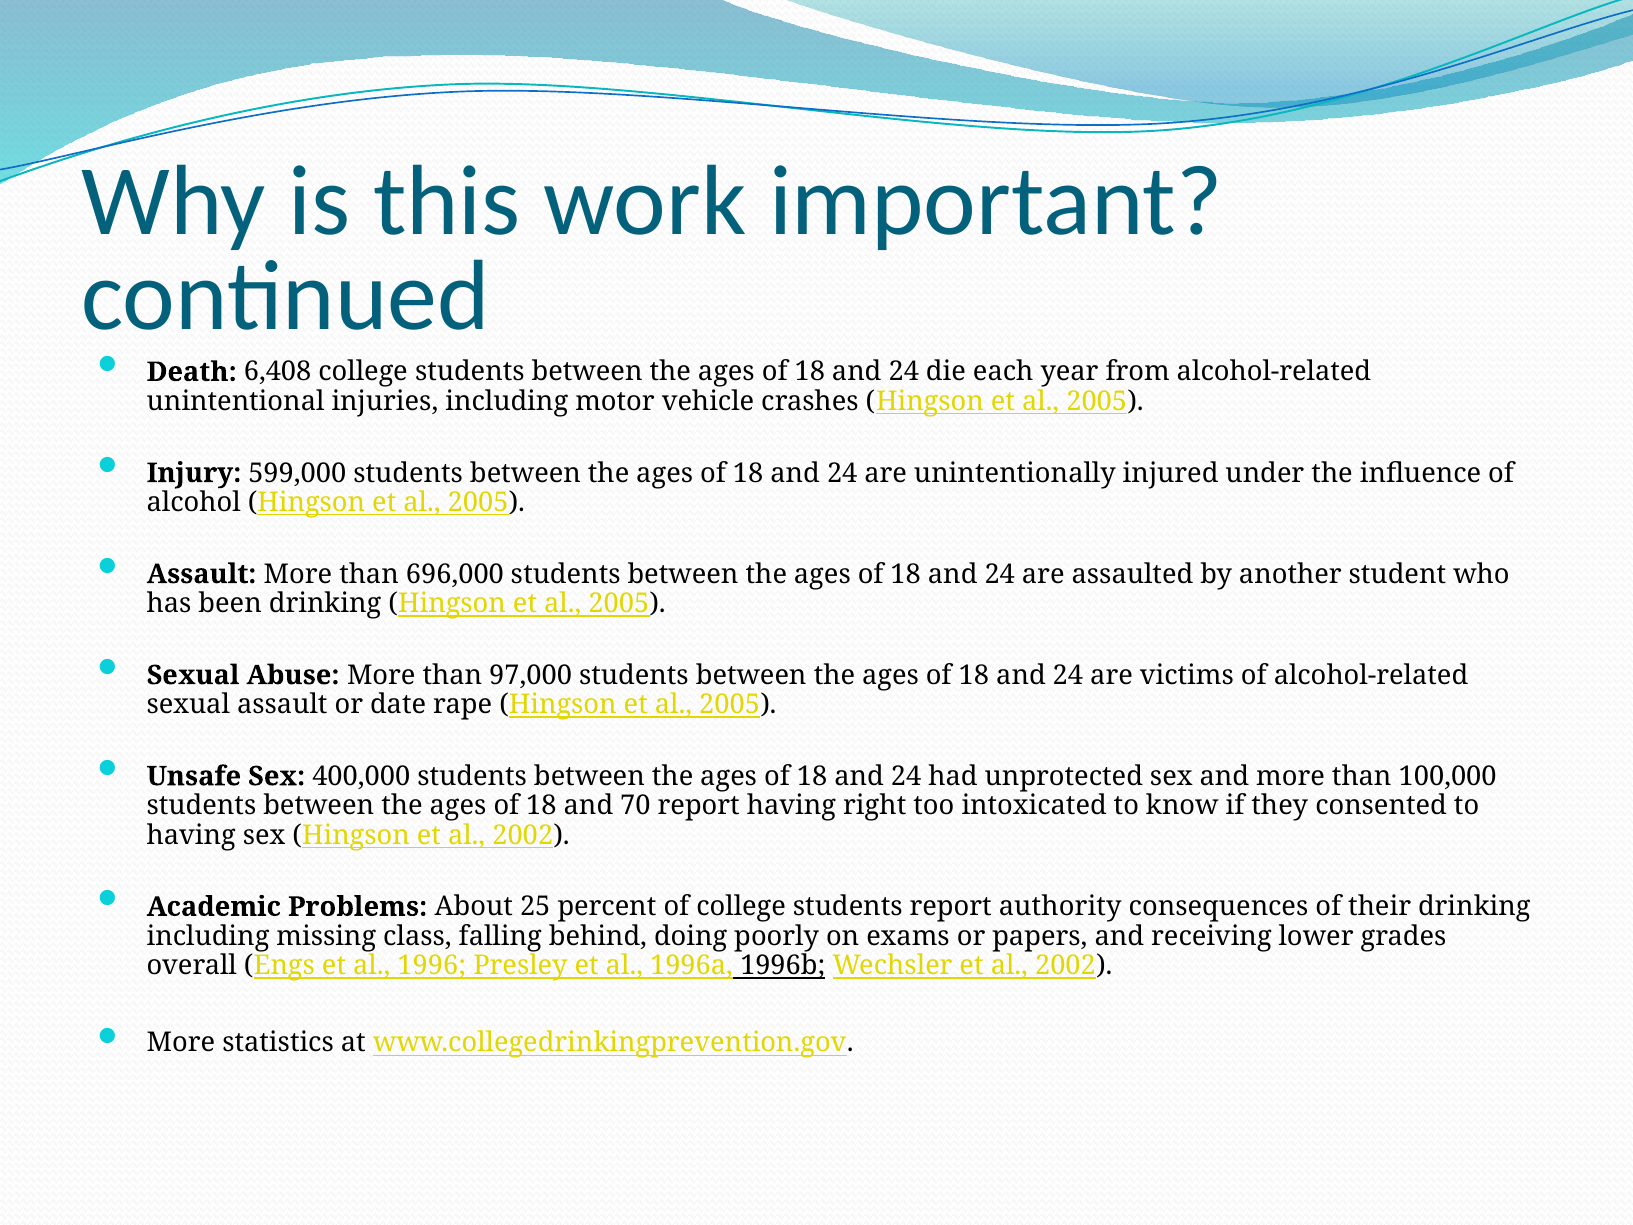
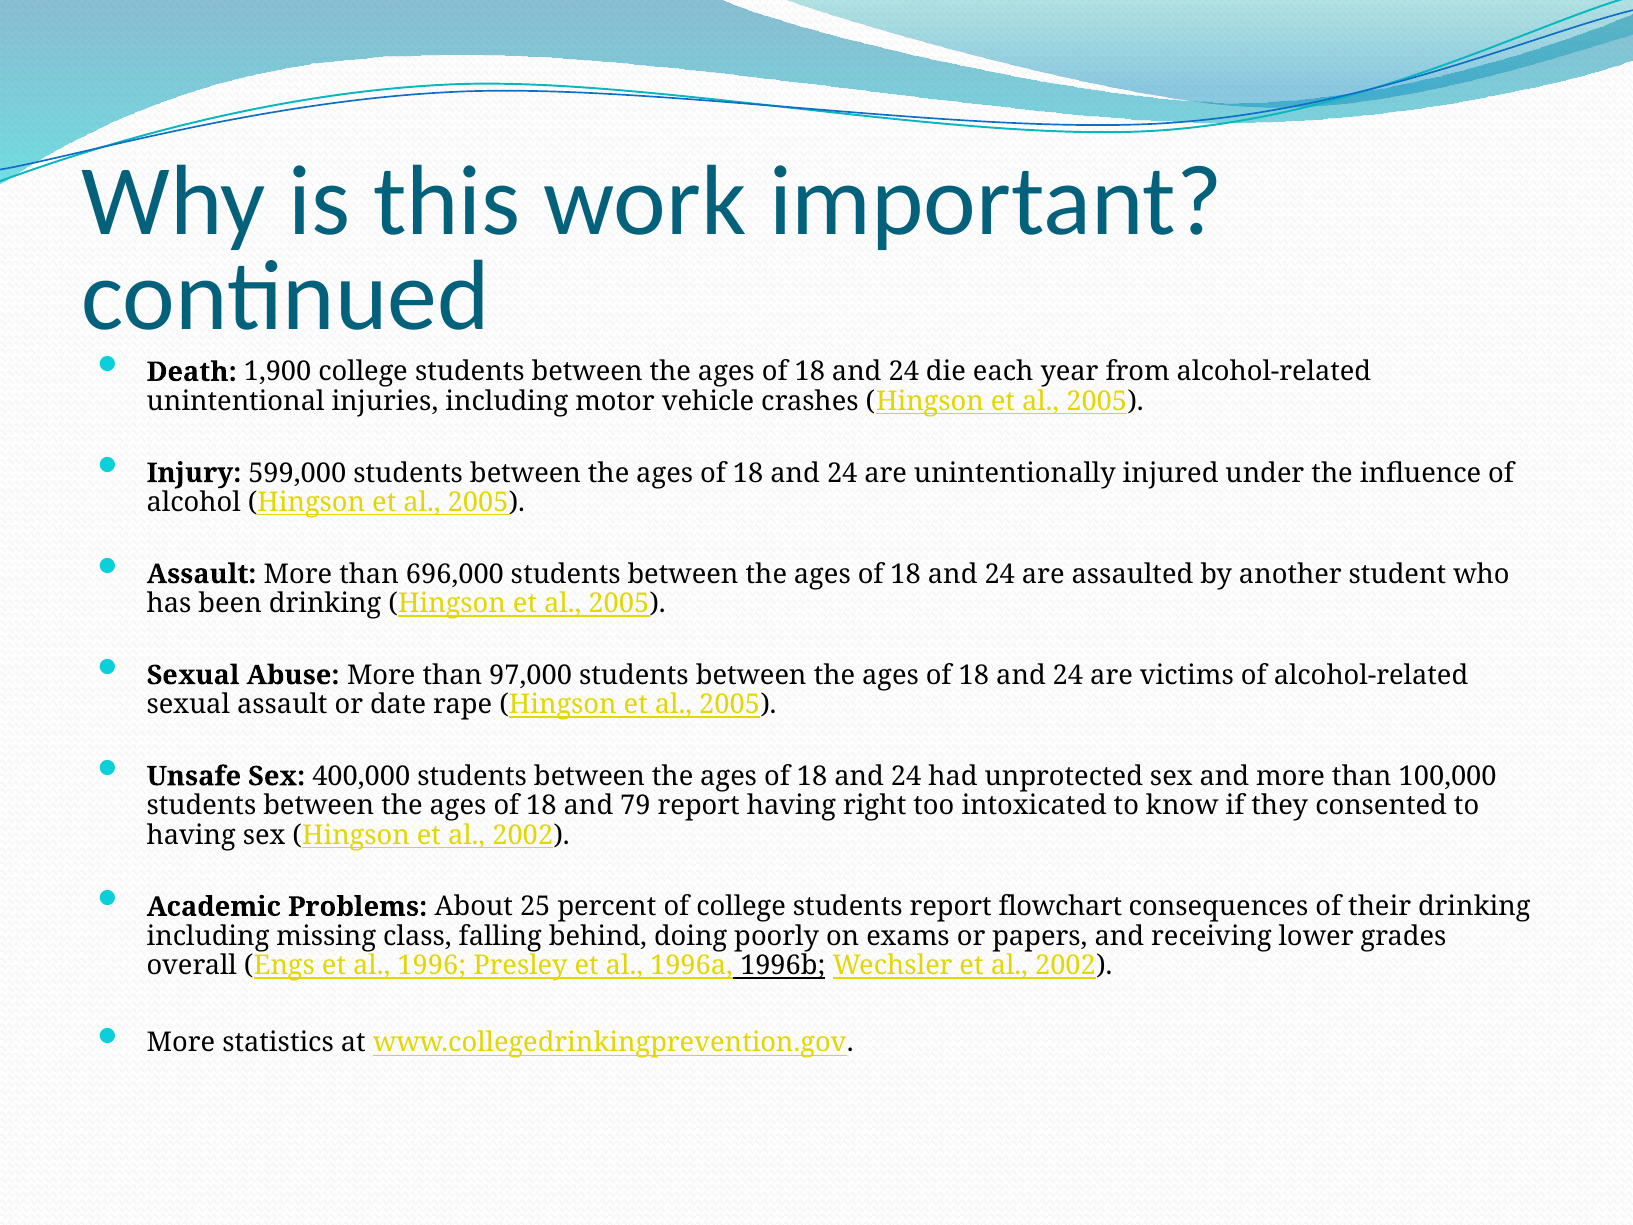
6,408: 6,408 -> 1,900
70: 70 -> 79
authority: authority -> flowchart
